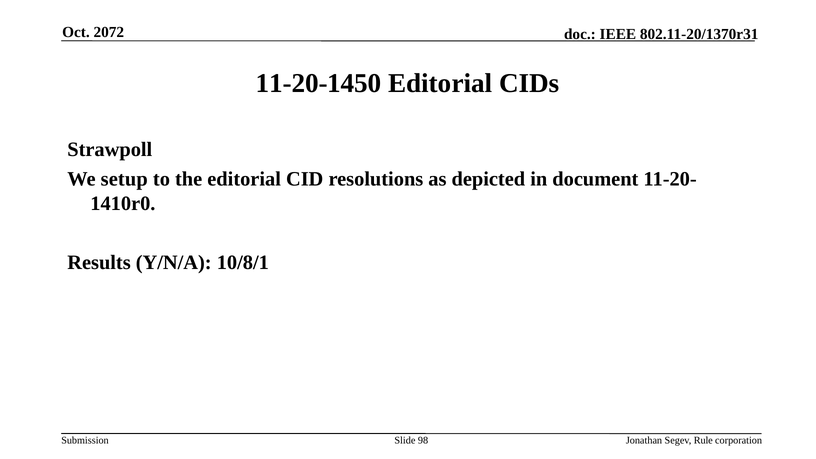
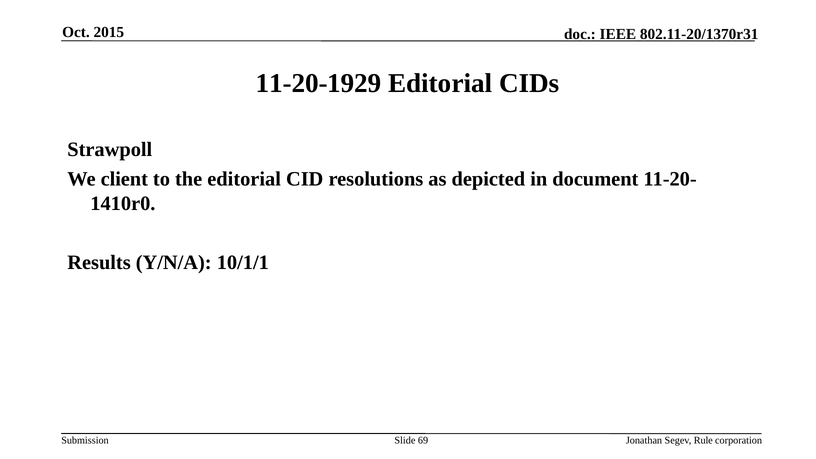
2072: 2072 -> 2015
11-20-1450: 11-20-1450 -> 11-20-1929
setup: setup -> client
10/8/1: 10/8/1 -> 10/1/1
98: 98 -> 69
